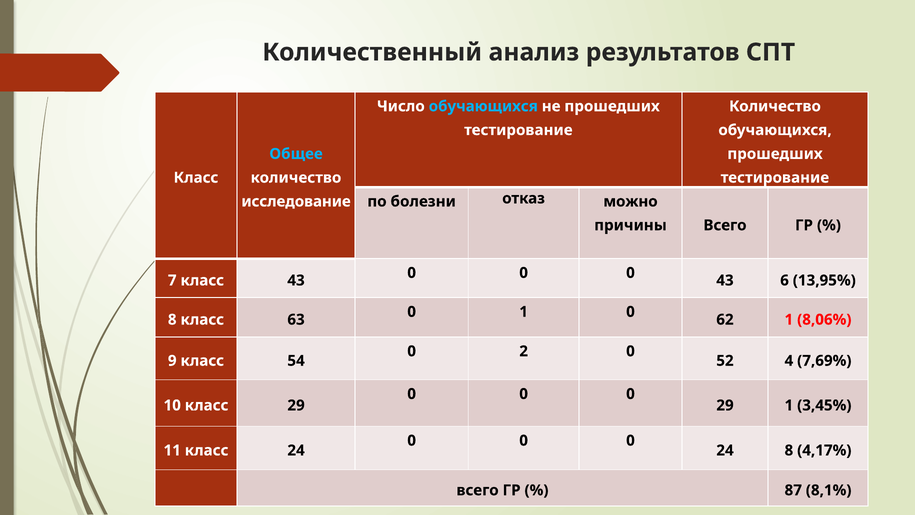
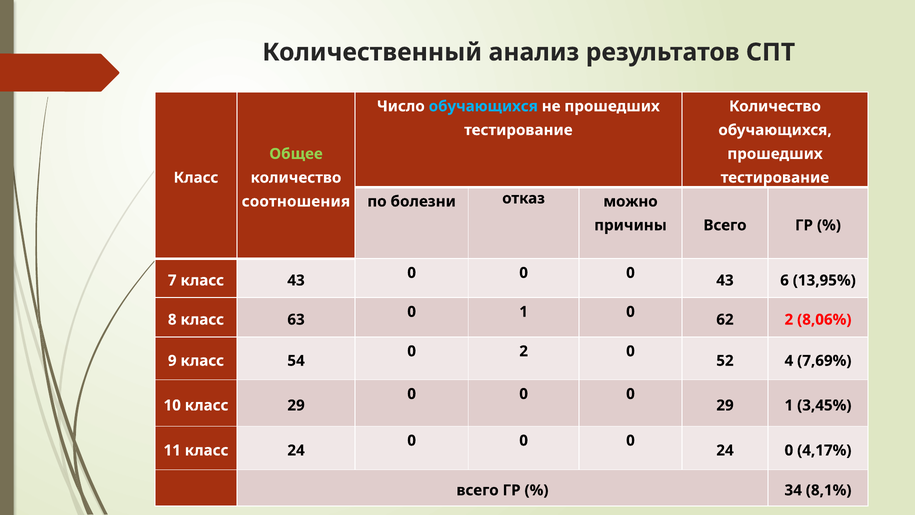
Общее colour: light blue -> light green
исследование: исследование -> соотношения
62 1: 1 -> 2
8 at (789, 450): 8 -> 0
87: 87 -> 34
